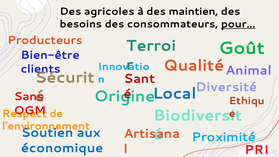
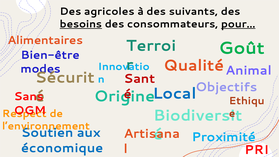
maintien: maintien -> suivants
besoins underline: none -> present
Producteurs: Producteurs -> Alimentaires
clients: clients -> modes
Diversité: Diversité -> Objectifs
